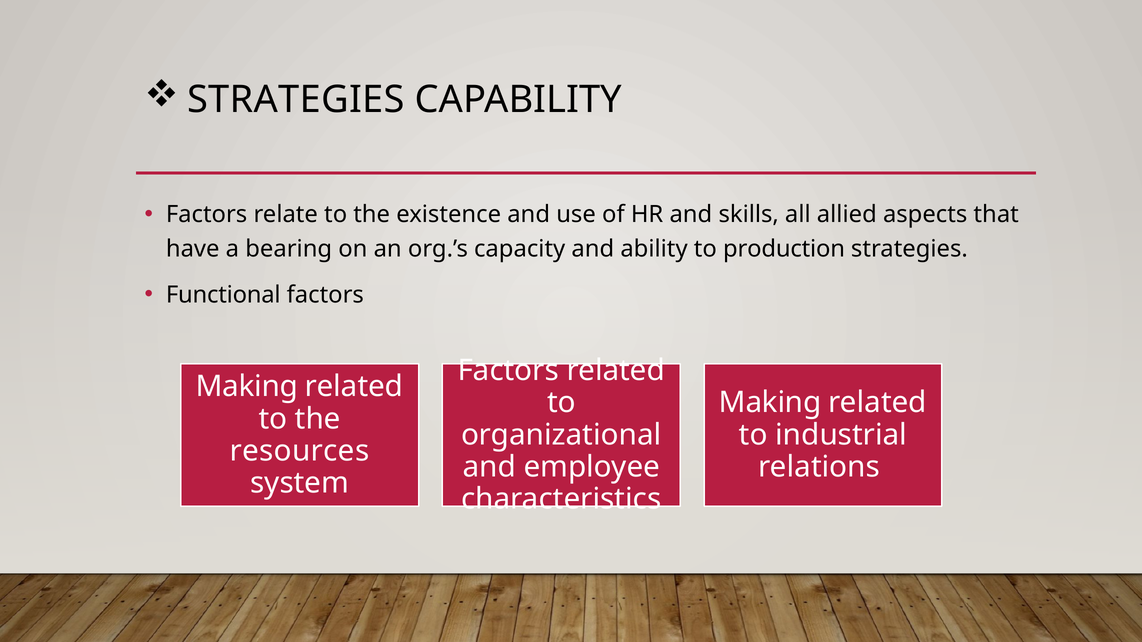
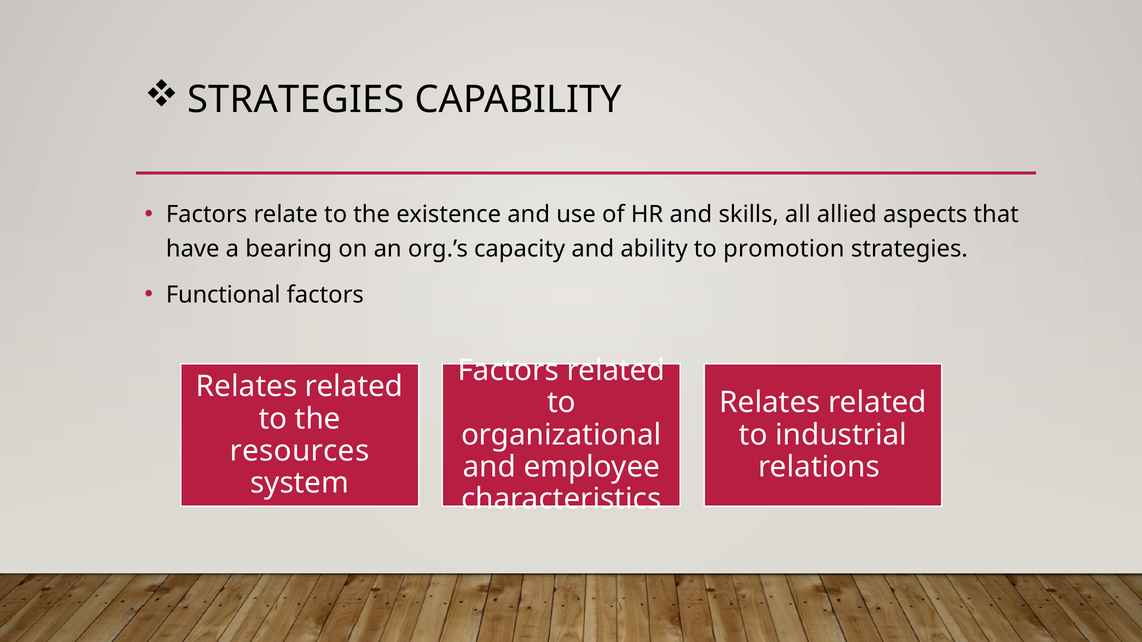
production: production -> promotion
Making at (247, 387): Making -> Relates
Making at (770, 403): Making -> Relates
